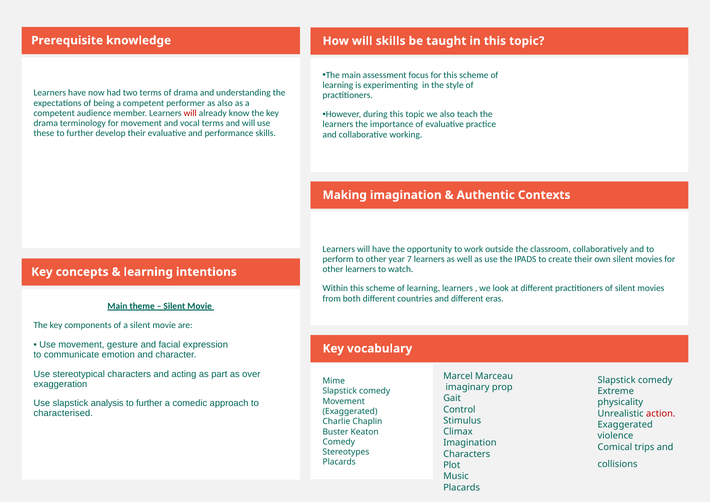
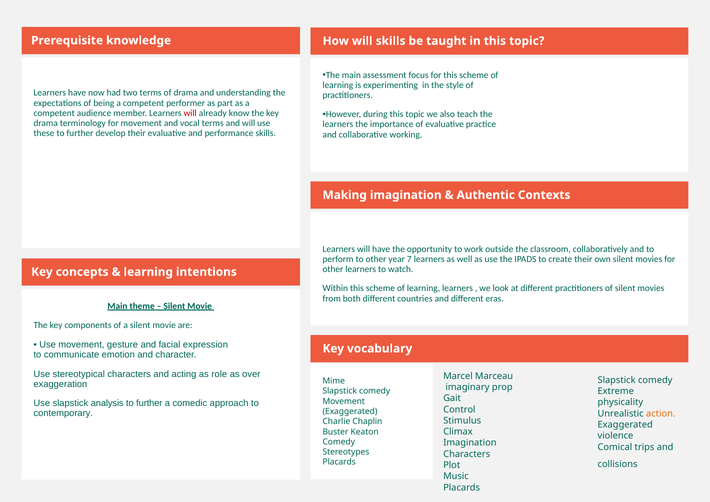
as also: also -> part
part: part -> role
characterised: characterised -> contemporary
action colour: red -> orange
